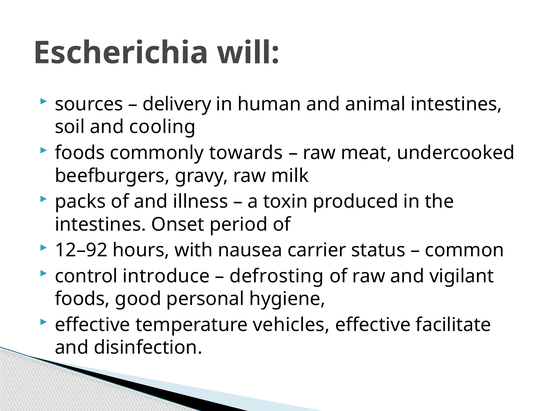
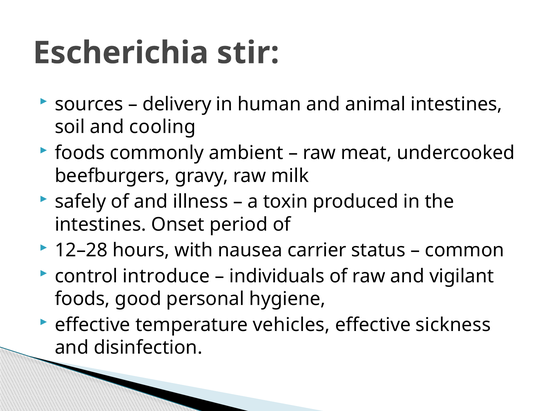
will: will -> stir
towards: towards -> ambient
packs: packs -> safely
12–92: 12–92 -> 12–28
defrosting: defrosting -> individuals
facilitate: facilitate -> sickness
